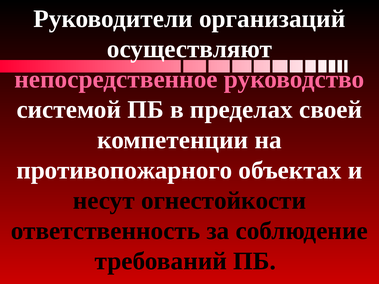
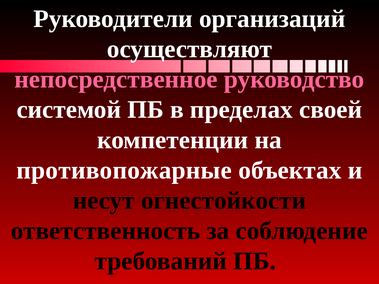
противопожарного: противопожарного -> противопожарные
